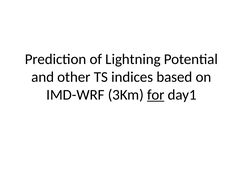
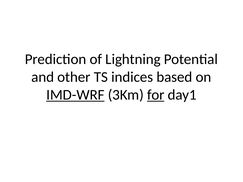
IMD-WRF underline: none -> present
